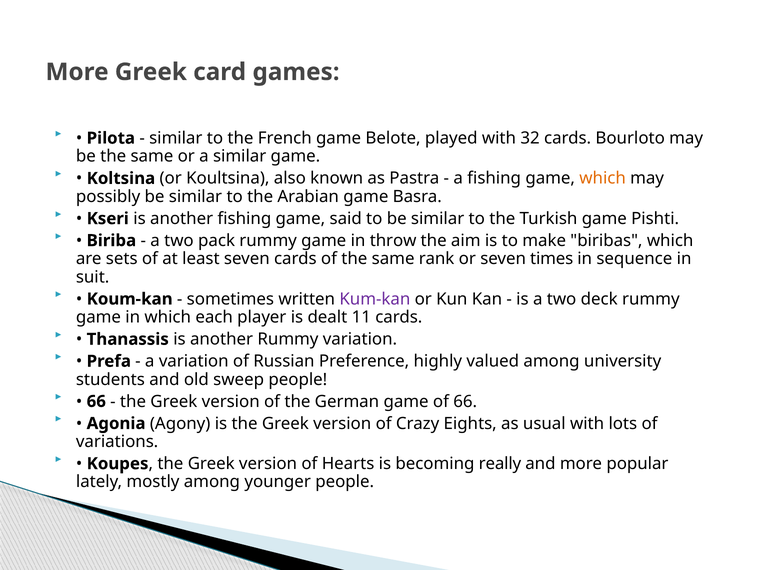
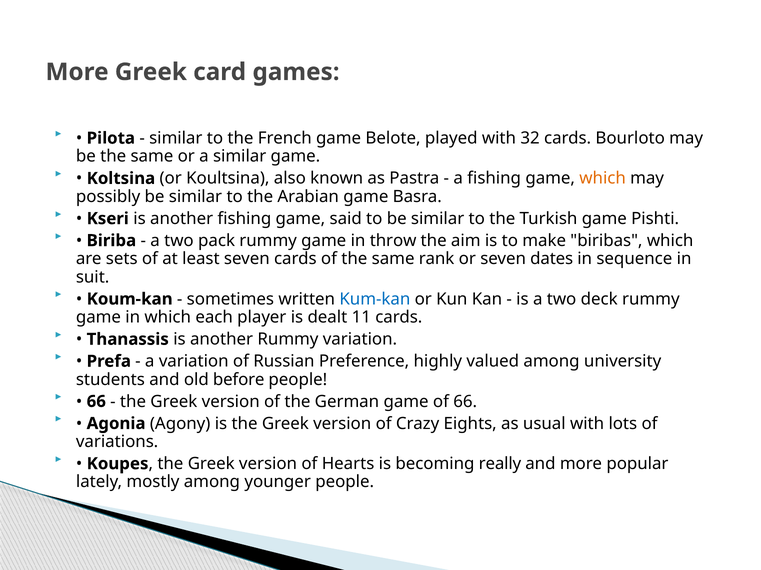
times: times -> dates
Kum-kan colour: purple -> blue
sweep: sweep -> before
